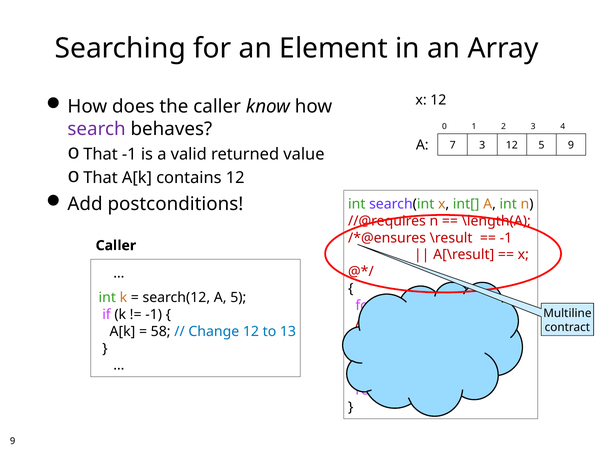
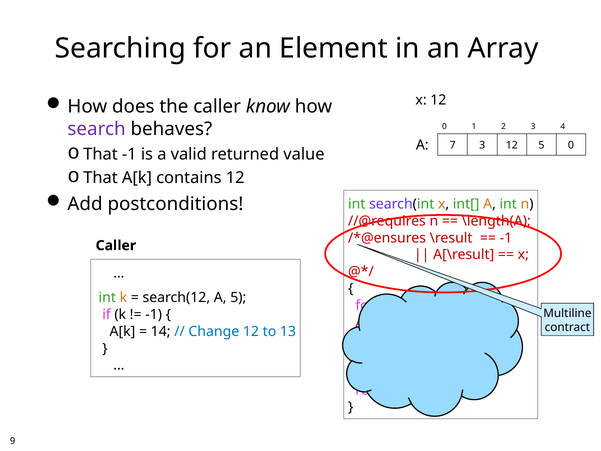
5 9: 9 -> 0
58: 58 -> 14
